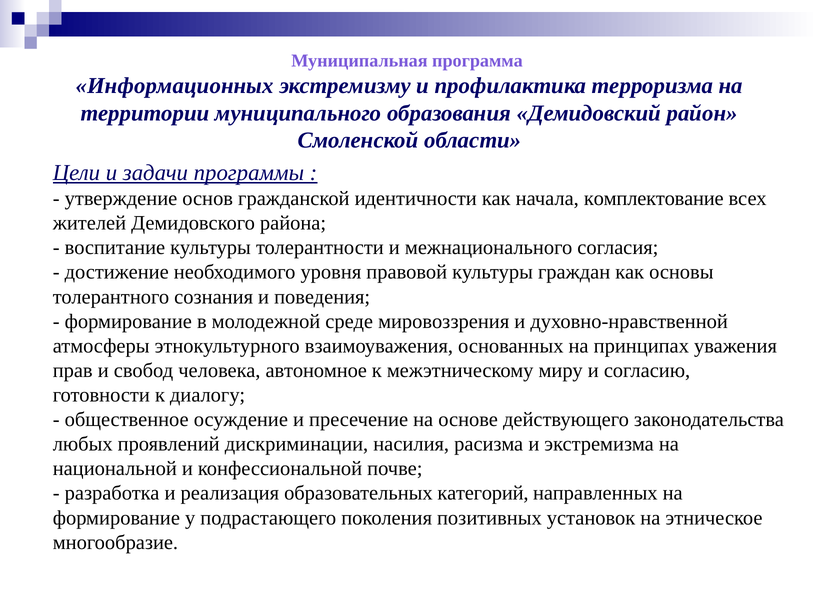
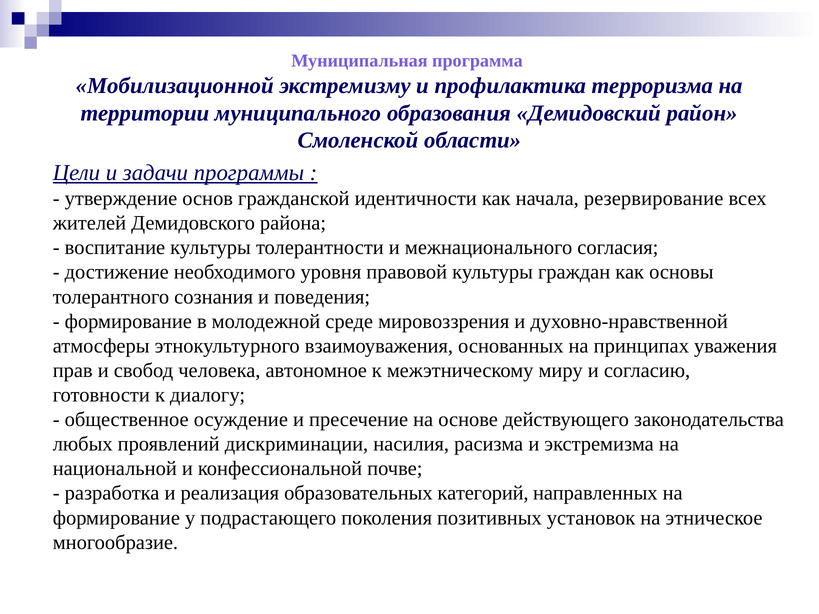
Информационных: Информационных -> Мобилизационной
комплектование: комплектование -> резервирование
